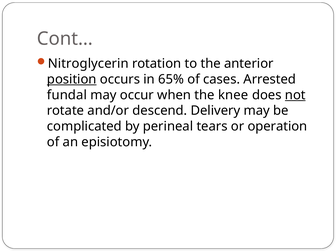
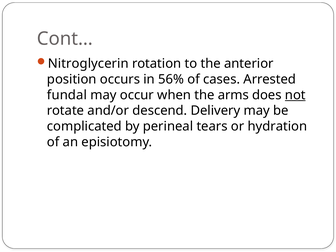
position underline: present -> none
65%: 65% -> 56%
knee: knee -> arms
operation: operation -> hydration
